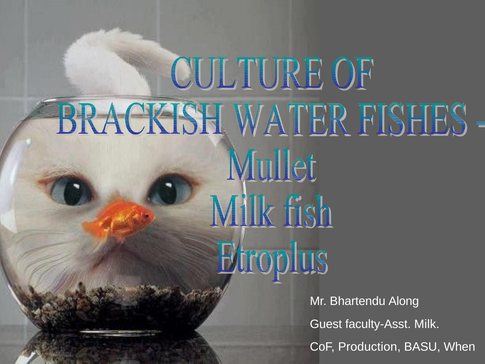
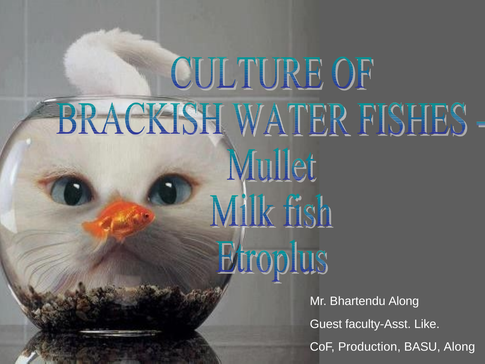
Milk: Milk -> Like
BASU When: When -> Along
